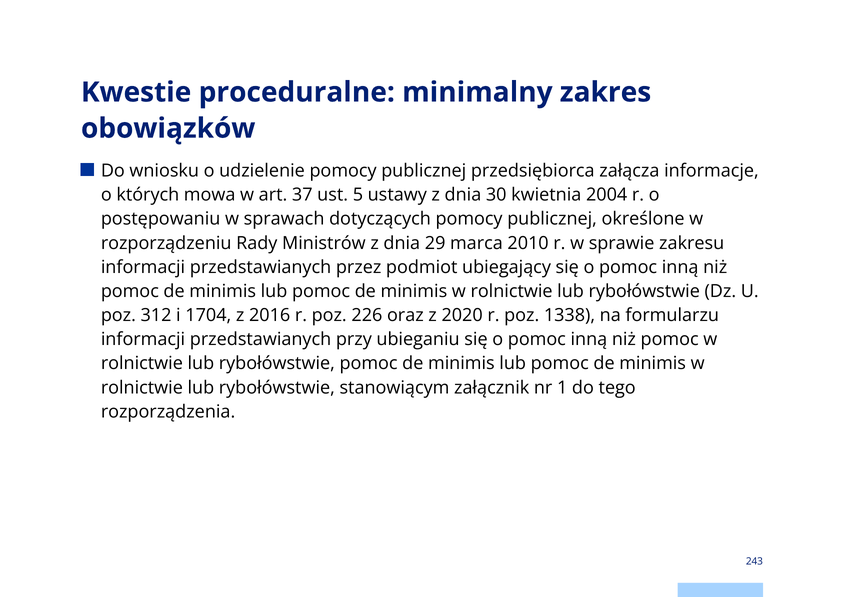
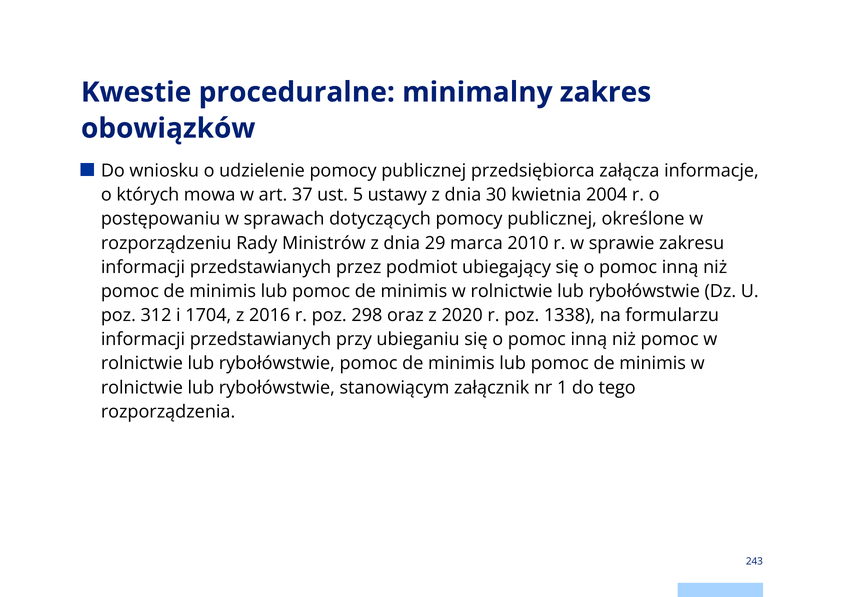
226: 226 -> 298
